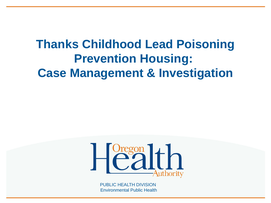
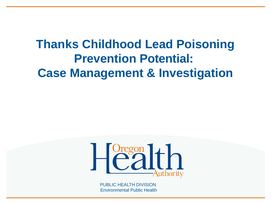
Housing: Housing -> Potential
